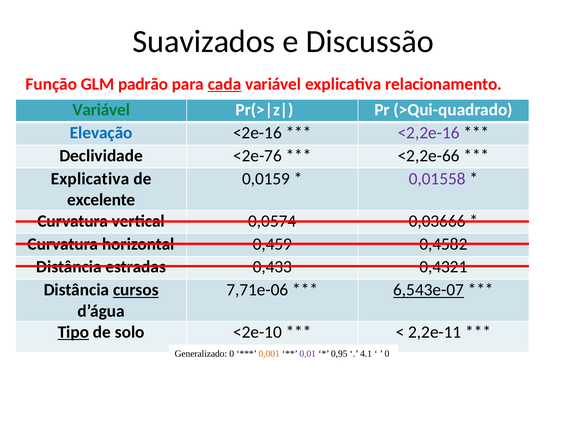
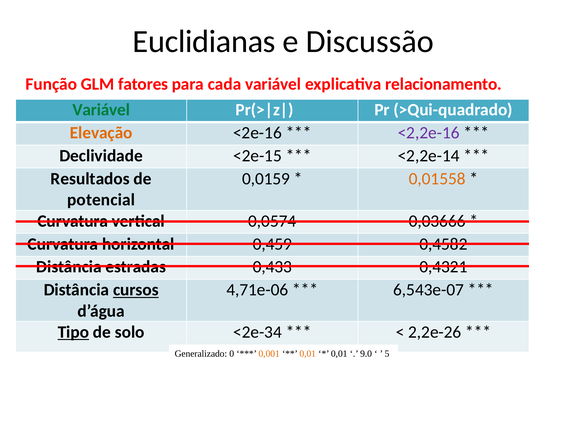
Suavizados: Suavizados -> Euclidianas
padrão: padrão -> fatores
cada underline: present -> none
Elevação colour: blue -> orange
<2e-76: <2e-76 -> <2e-15
<2,2e-66: <2,2e-66 -> <2,2e-14
Explicativa at (90, 179): Explicativa -> Resultados
0,01558 colour: purple -> orange
excelente: excelente -> potencial
7,71e-06: 7,71e-06 -> 4,71e-06
6,543e-07 underline: present -> none
<2e-10: <2e-10 -> <2e-34
2,2e-11: 2,2e-11 -> 2,2e-26
0,01 at (308, 354) colour: purple -> orange
0,95 at (339, 354): 0,95 -> 0,01
4.1: 4.1 -> 9.0
0 at (387, 354): 0 -> 5
